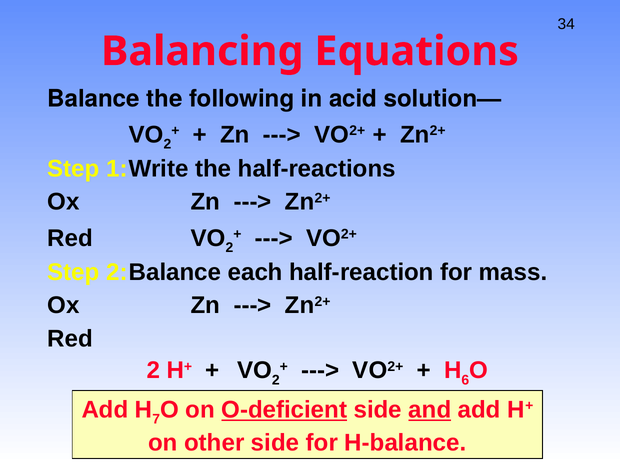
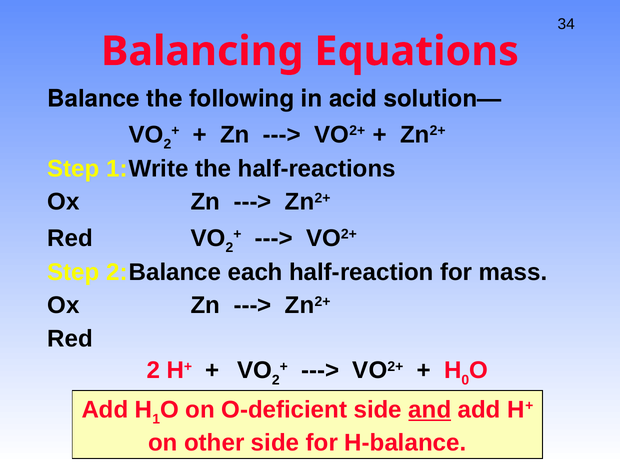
6: 6 -> 0
7: 7 -> 1
O-deficient underline: present -> none
